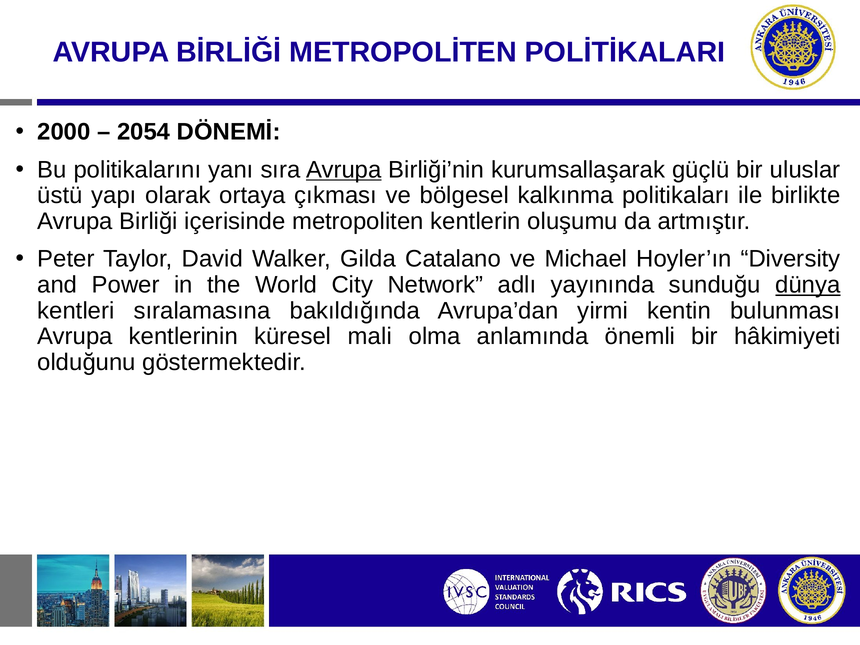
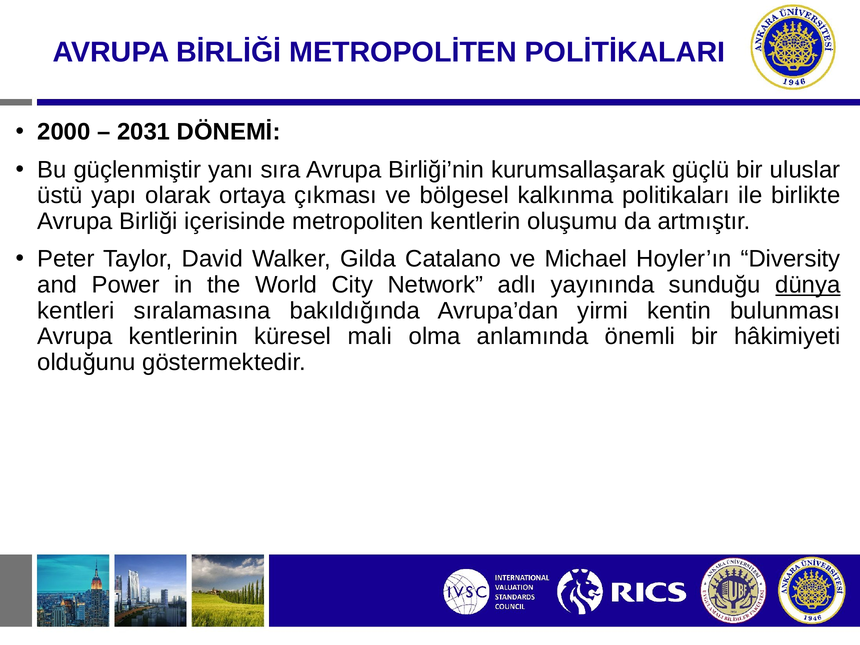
2054: 2054 -> 2031
politikalarını: politikalarını -> güçlenmiştir
Avrupa at (344, 170) underline: present -> none
